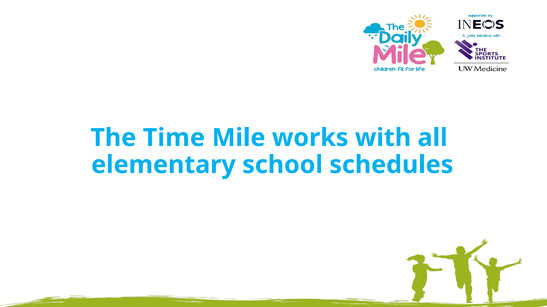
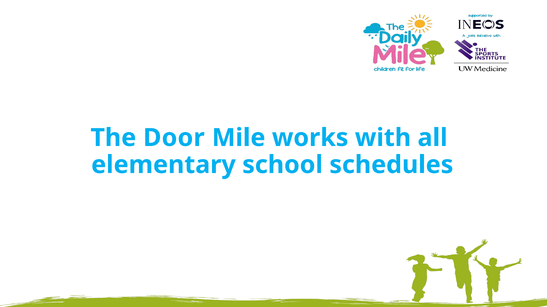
Time: Time -> Door
